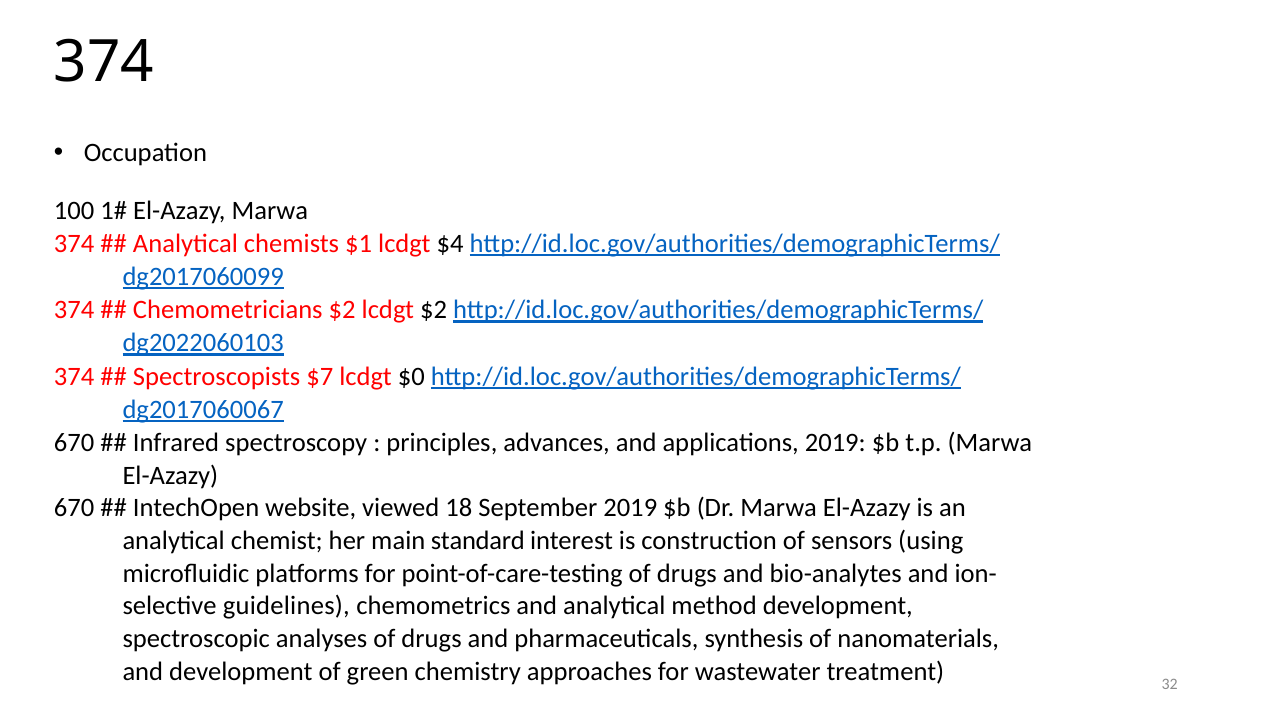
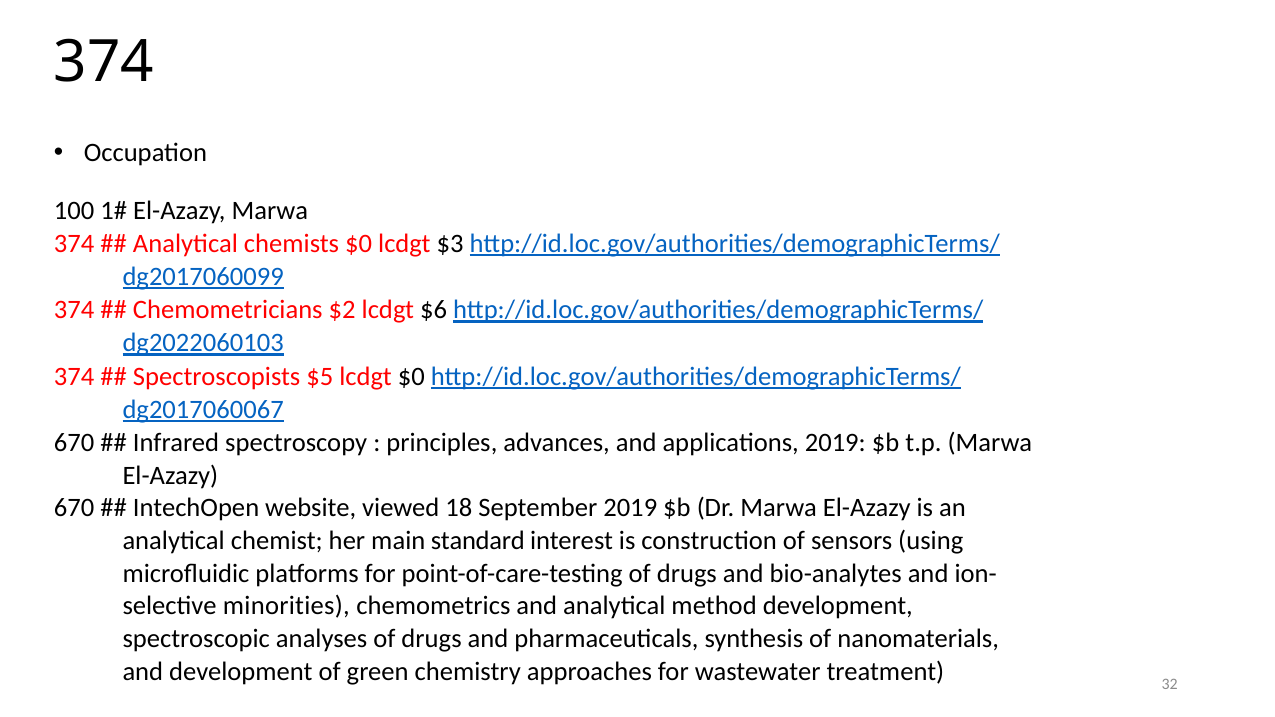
chemists $1: $1 -> $0
$4: $4 -> $3
lcdgt $2: $2 -> $6
$7: $7 -> $5
guidelines: guidelines -> minorities
